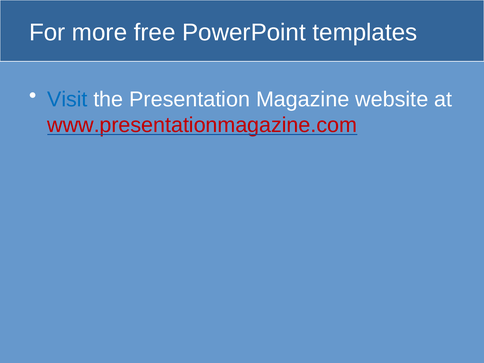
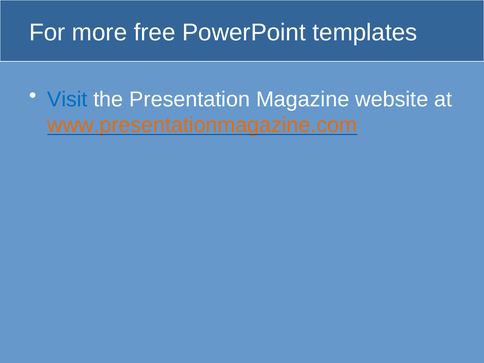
www.presentationmagazine.com colour: red -> orange
